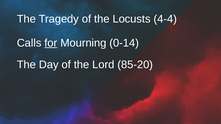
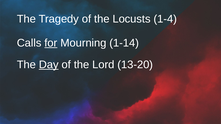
4-4: 4-4 -> 1-4
0-14: 0-14 -> 1-14
Day underline: none -> present
85-20: 85-20 -> 13-20
